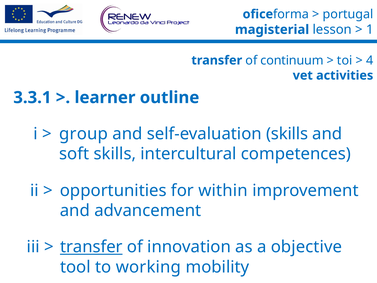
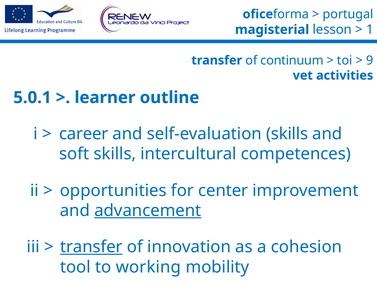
4: 4 -> 9
3.3.1: 3.3.1 -> 5.0.1
group: group -> career
within: within -> center
advancement underline: none -> present
objective: objective -> cohesion
